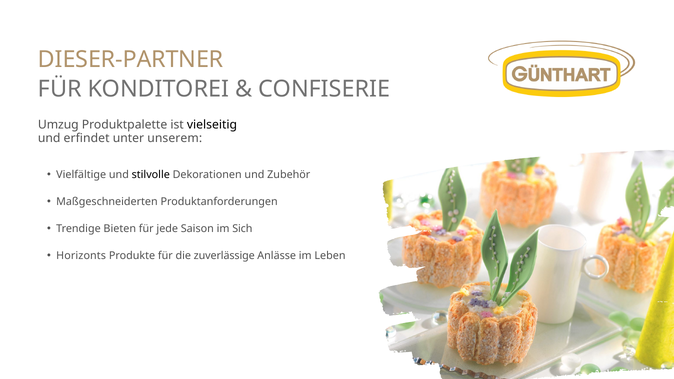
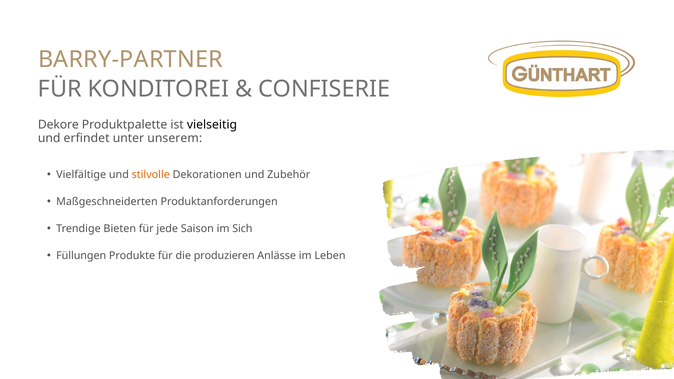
DIESER-PARTNER: DIESER-PARTNER -> BARRY-PARTNER
Umzug: Umzug -> Dekore
stilvolle colour: black -> orange
Horizonts: Horizonts -> Füllungen
zuverlässige: zuverlässige -> produzieren
